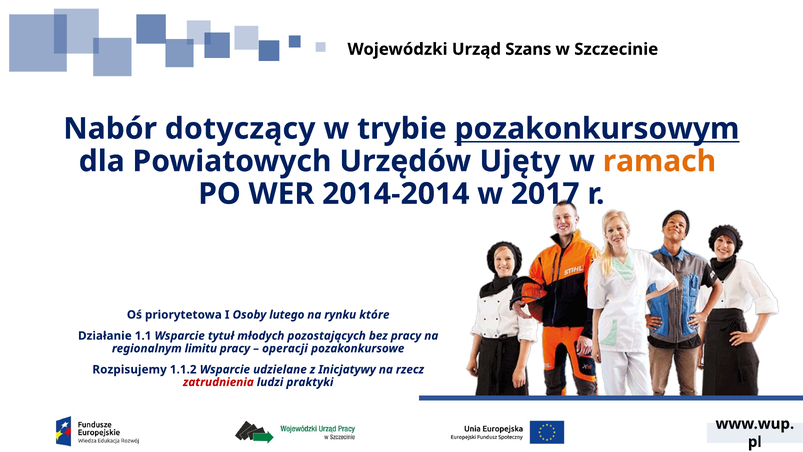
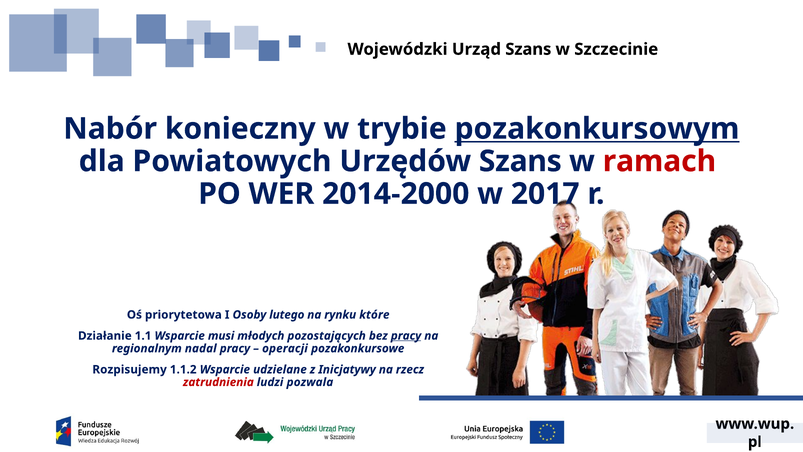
dotyczący: dotyczący -> konieczny
Urzędów Ujęty: Ujęty -> Szans
ramach colour: orange -> red
2014-2014: 2014-2014 -> 2014-2000
tytuł: tytuł -> musi
pracy at (406, 336) underline: none -> present
limitu: limitu -> nadal
praktyki: praktyki -> pozwala
